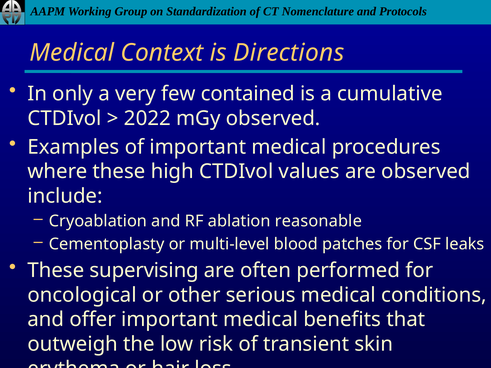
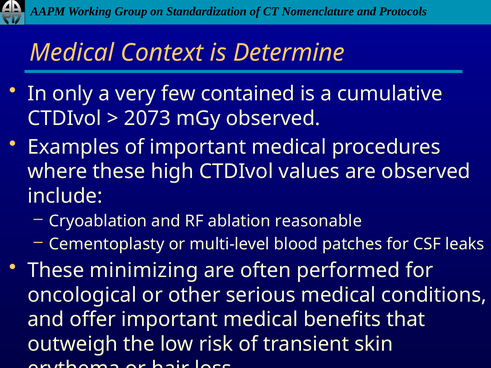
Directions: Directions -> Determine
2022: 2022 -> 2073
supervising: supervising -> minimizing
